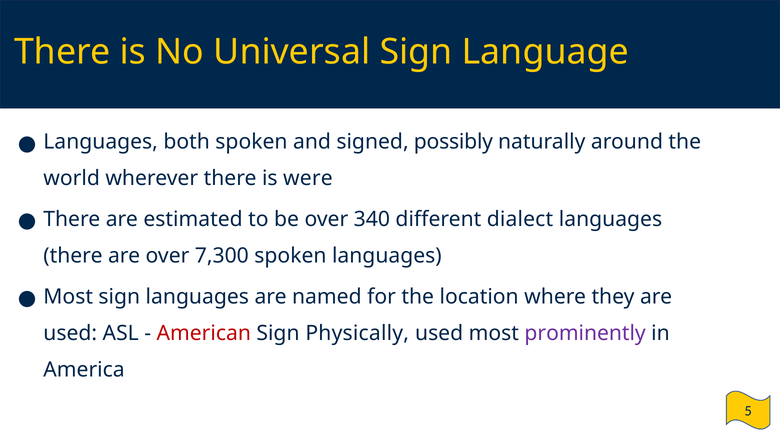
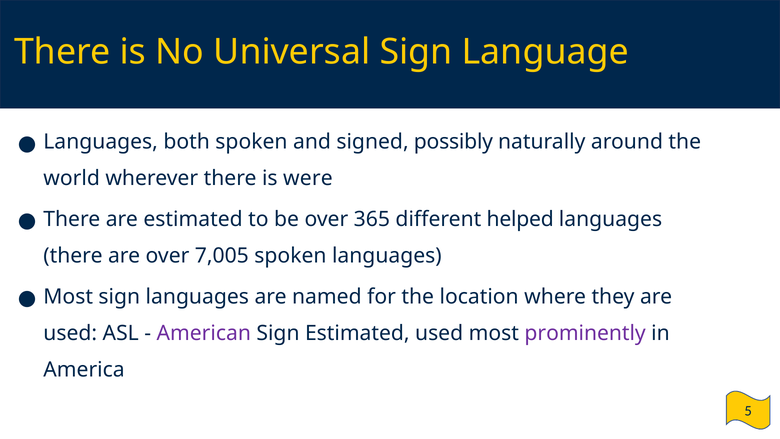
340: 340 -> 365
dialect: dialect -> helped
7,300: 7,300 -> 7,005
American colour: red -> purple
Sign Physically: Physically -> Estimated
